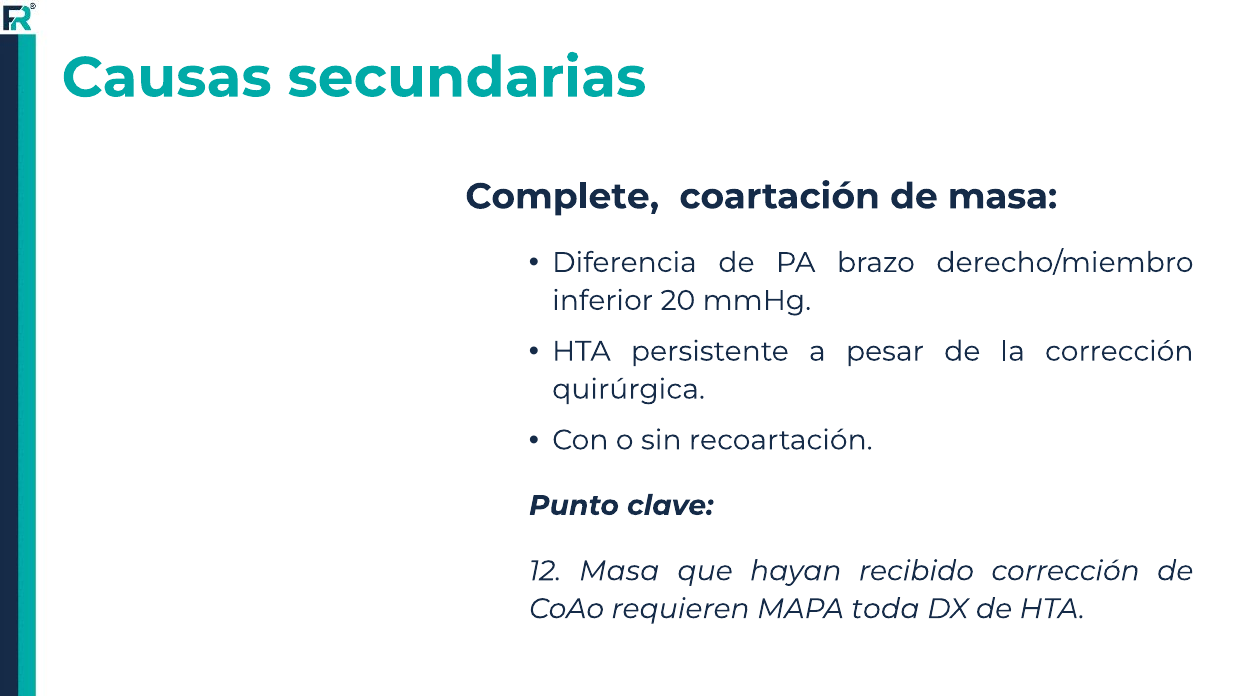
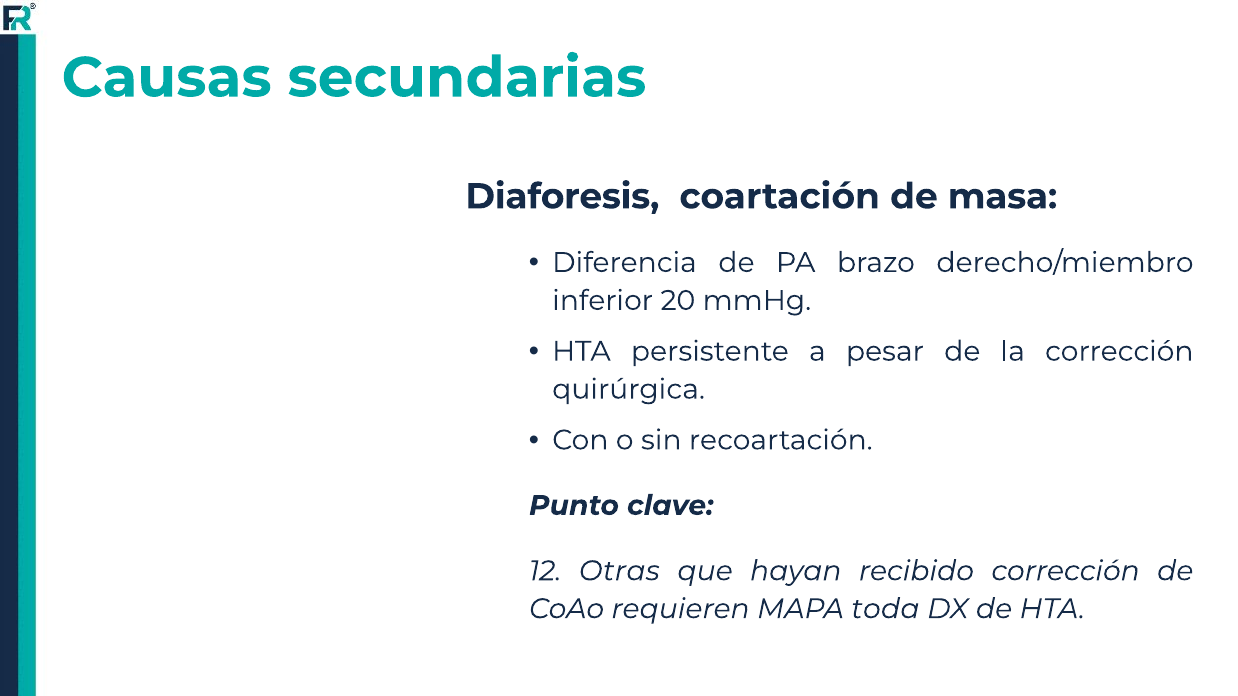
Complete: Complete -> Diaforesis
12 Masa: Masa -> Otras
